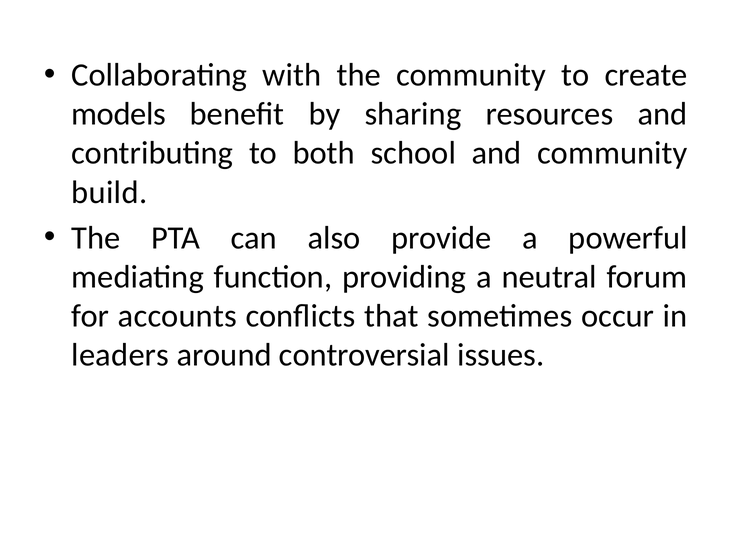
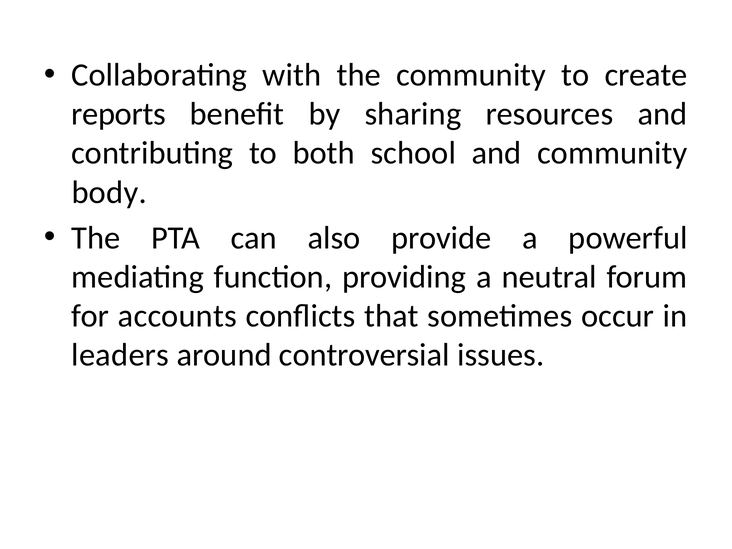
models: models -> reports
build: build -> body
